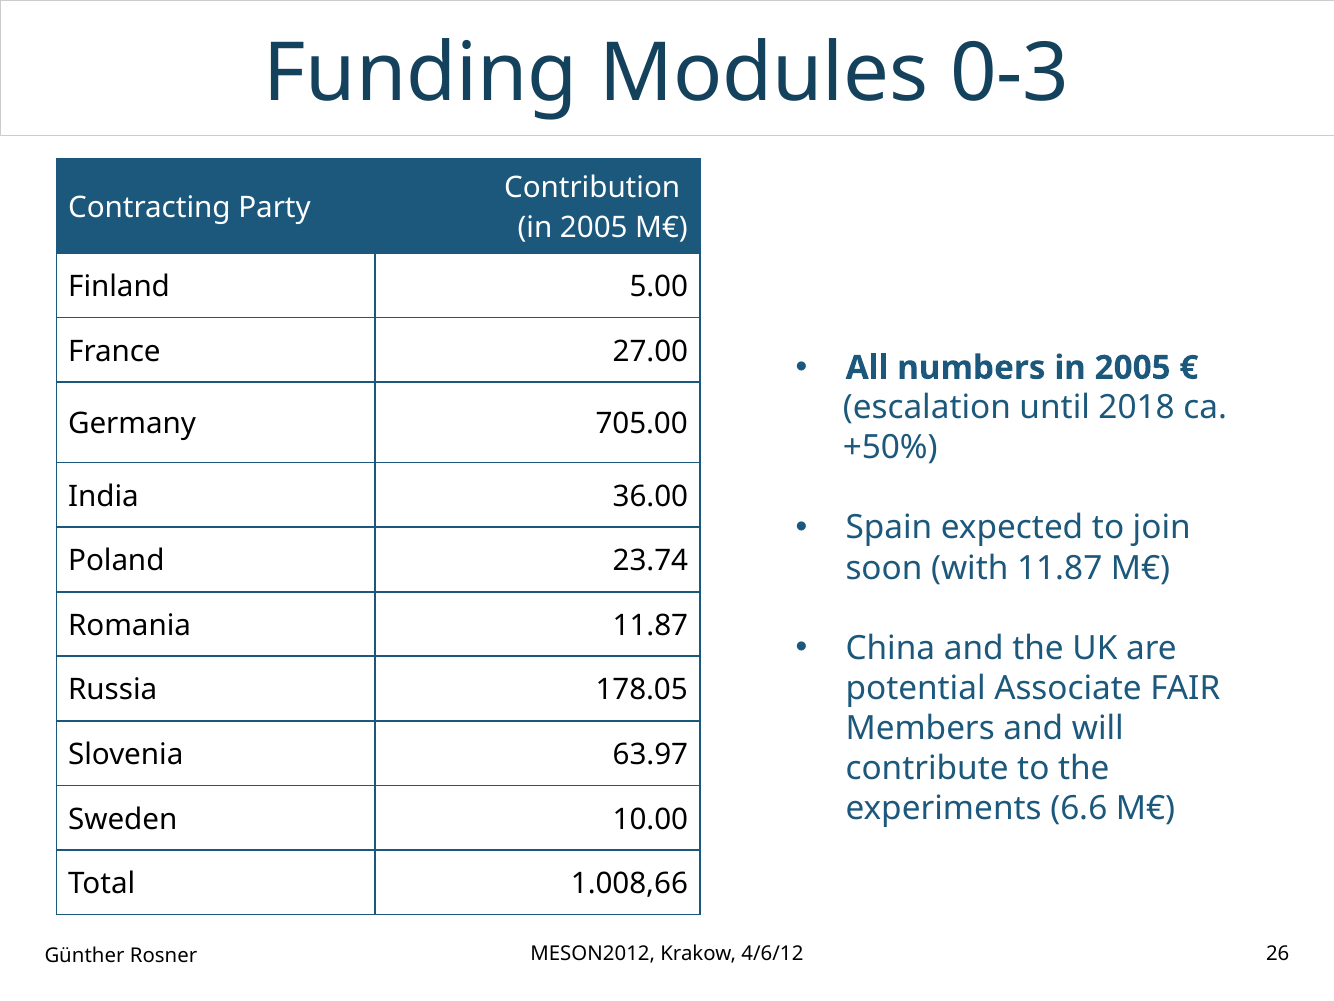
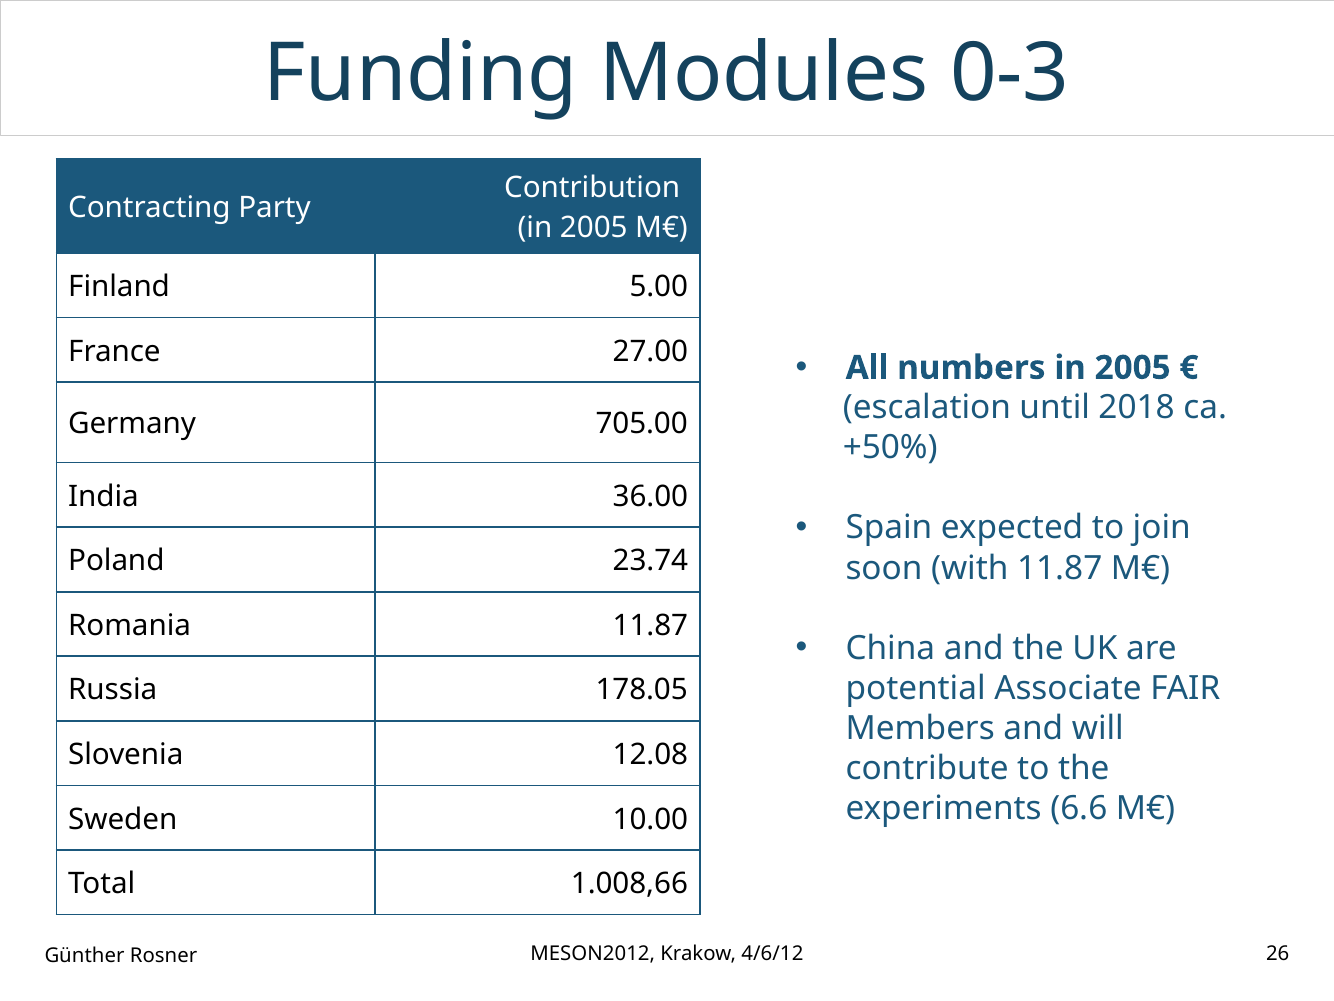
63.97: 63.97 -> 12.08
